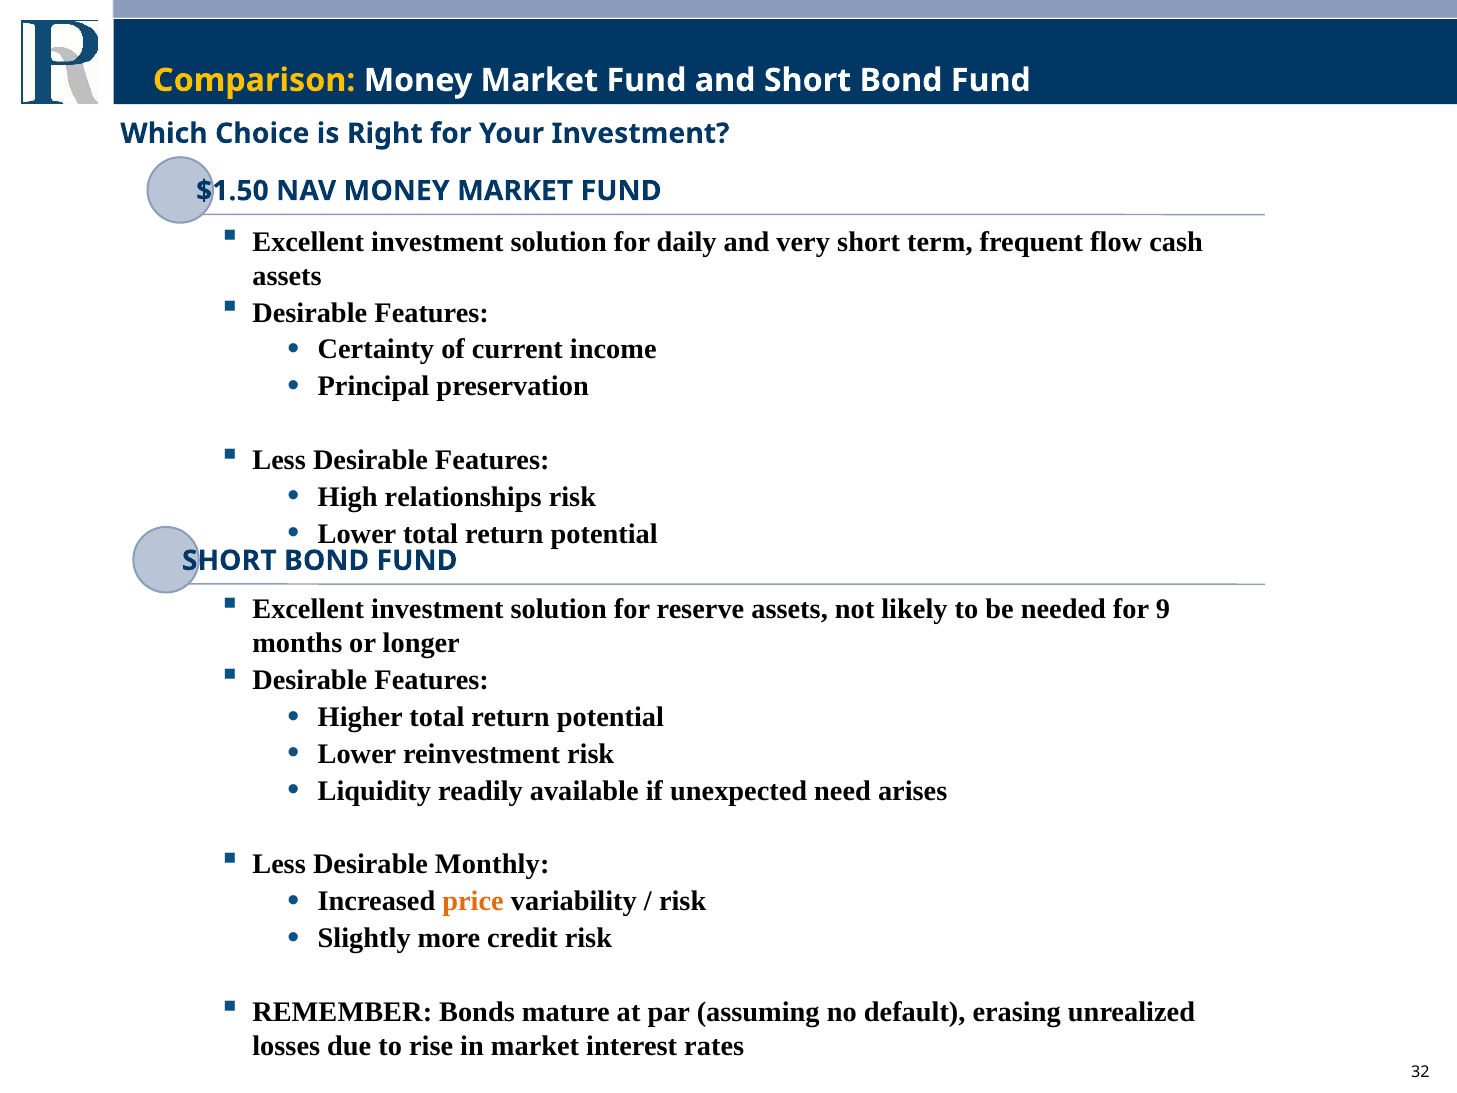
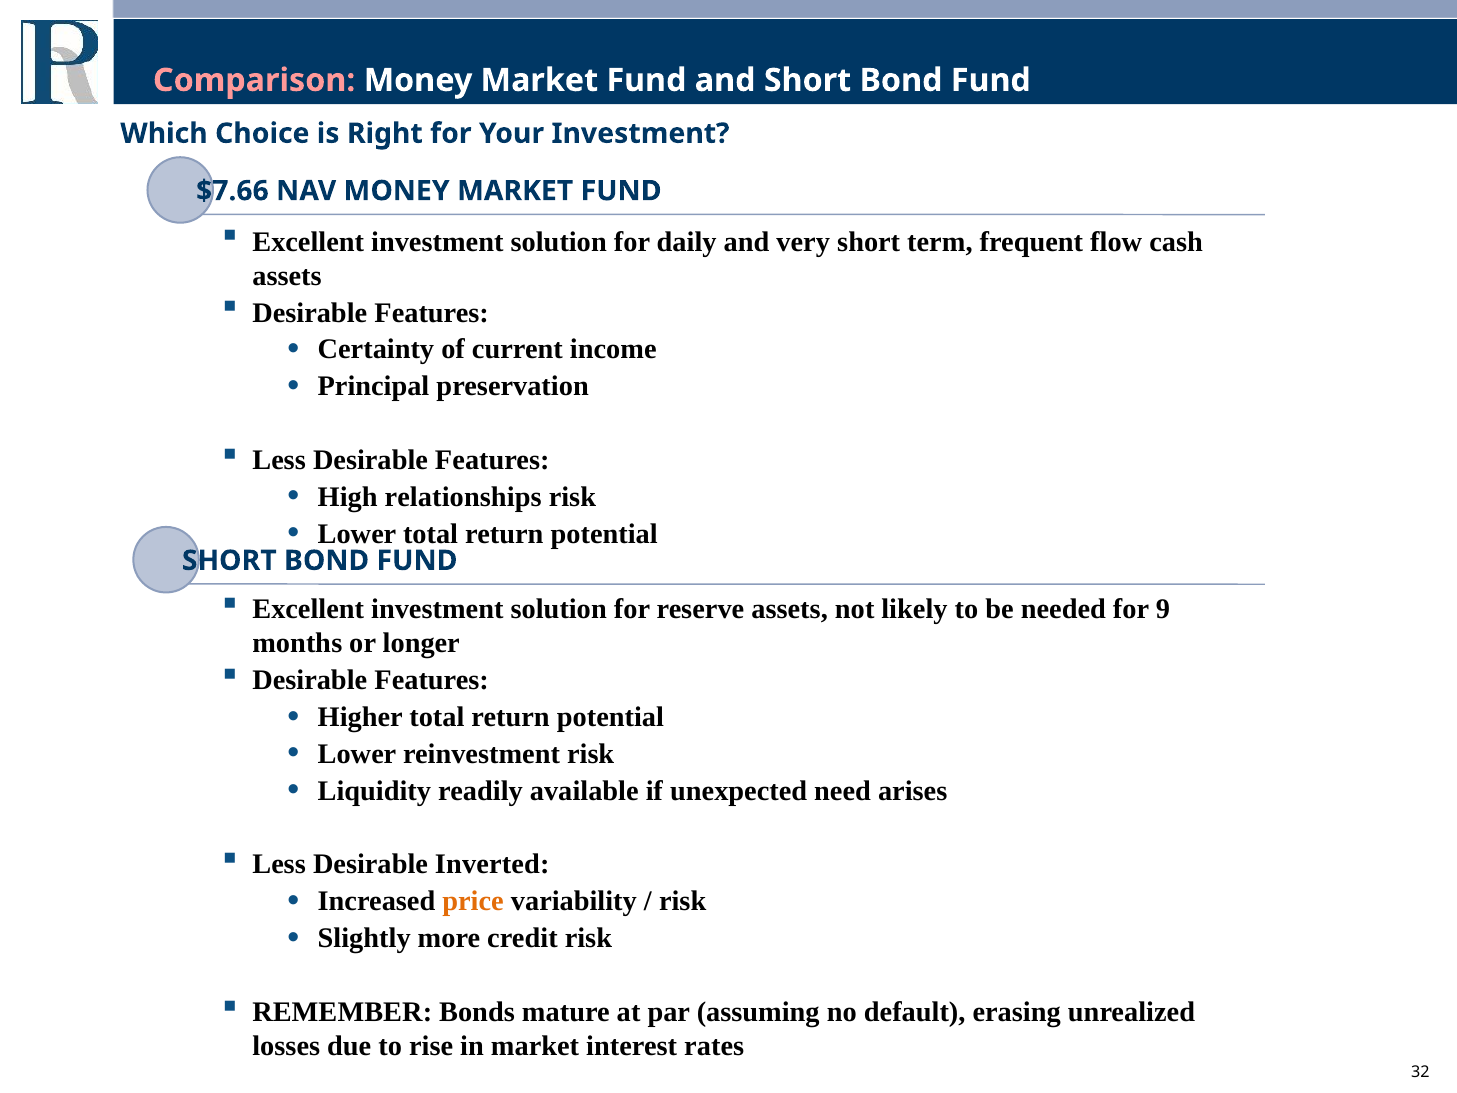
Comparison colour: yellow -> pink
$1.50: $1.50 -> $7.66
Monthly: Monthly -> Inverted
